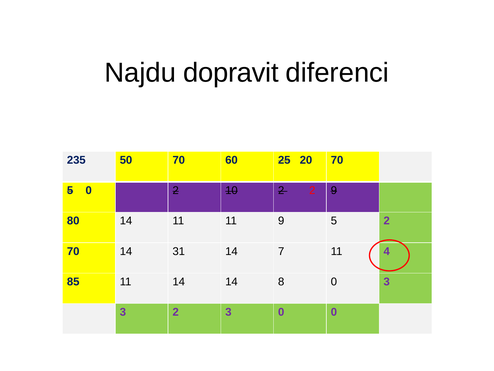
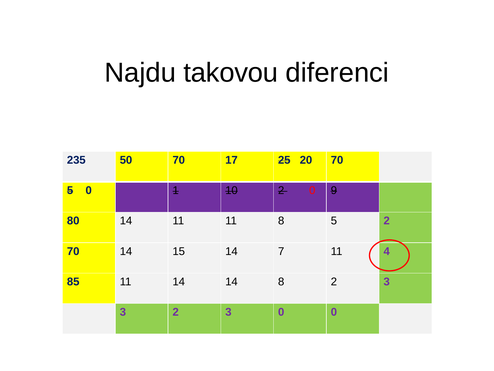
dopravit: dopravit -> takovou
60: 60 -> 17
0 2: 2 -> 1
2 2: 2 -> 0
11 9: 9 -> 8
31: 31 -> 15
8 0: 0 -> 2
